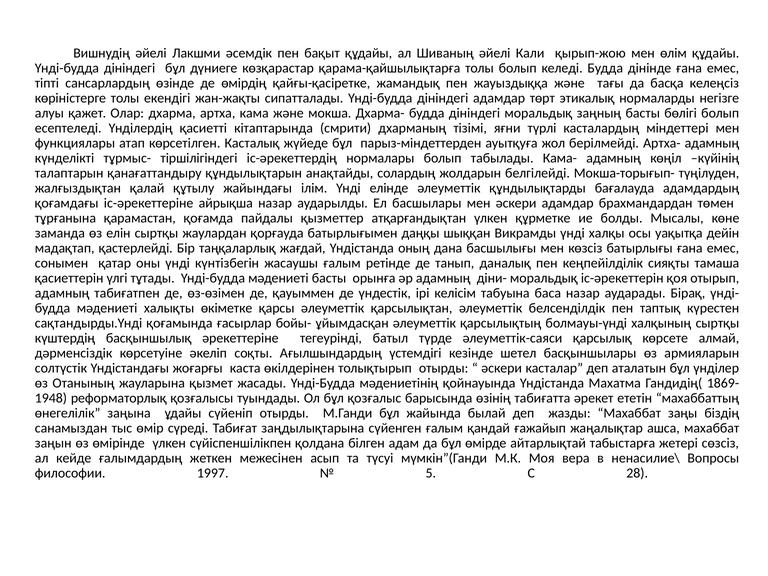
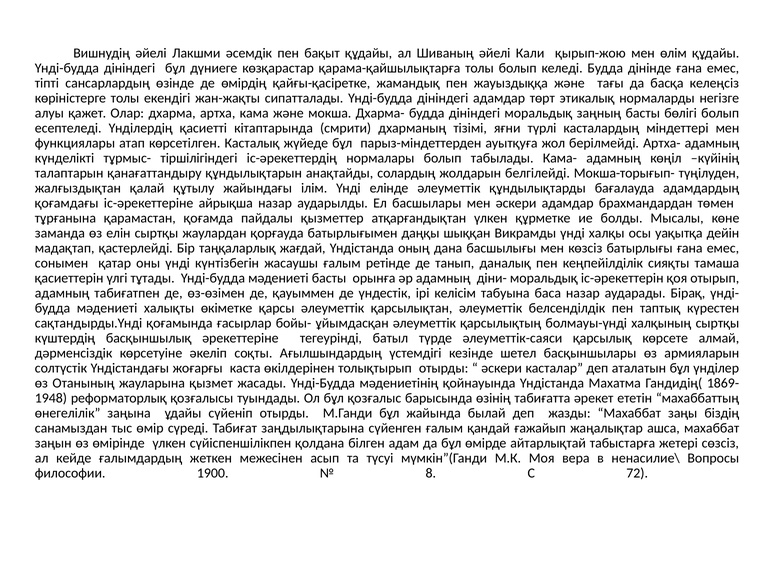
1997: 1997 -> 1900
5: 5 -> 8
28: 28 -> 72
